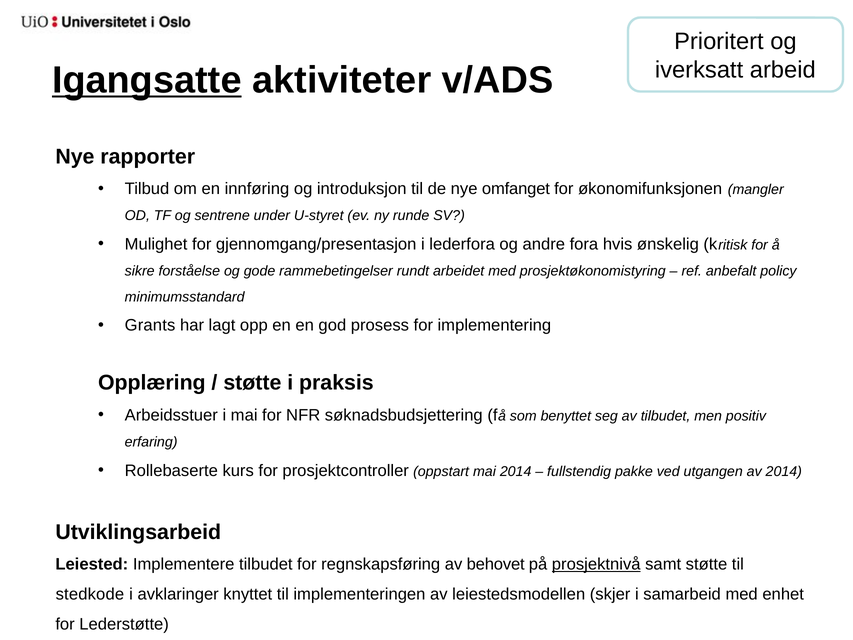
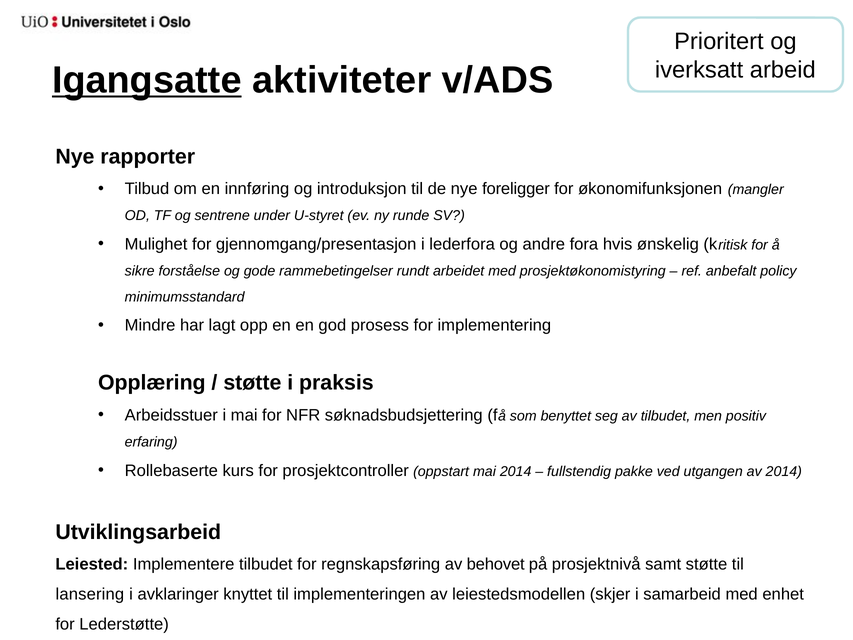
omfanget: omfanget -> foreligger
Grants: Grants -> Mindre
prosjektnivå underline: present -> none
stedkode: stedkode -> lansering
